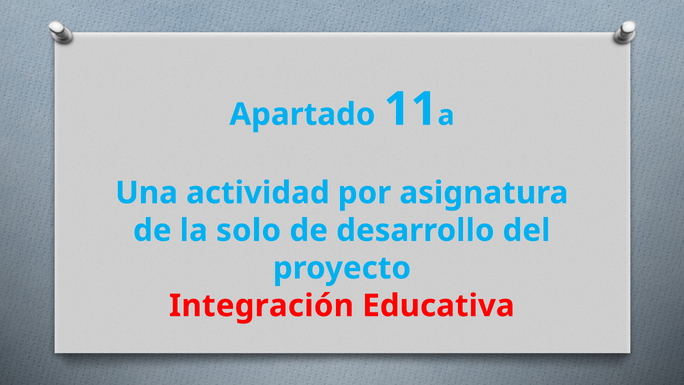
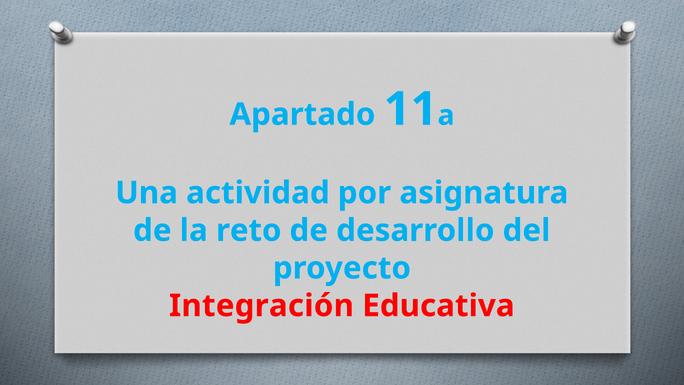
solo: solo -> reto
